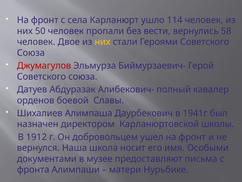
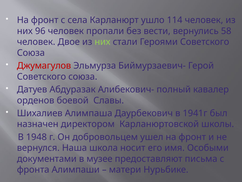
50: 50 -> 96
них at (102, 42) colour: yellow -> light green
1912: 1912 -> 1948
